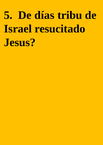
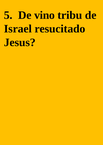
días: días -> vino
